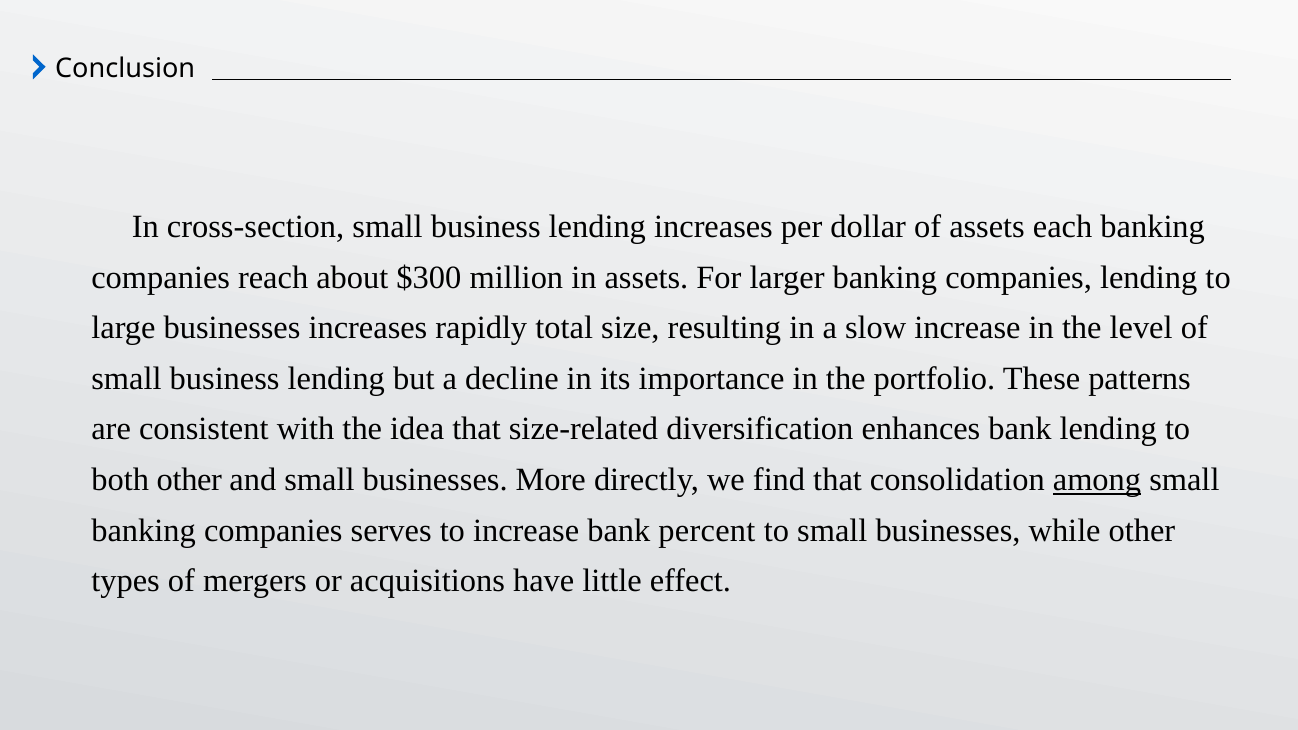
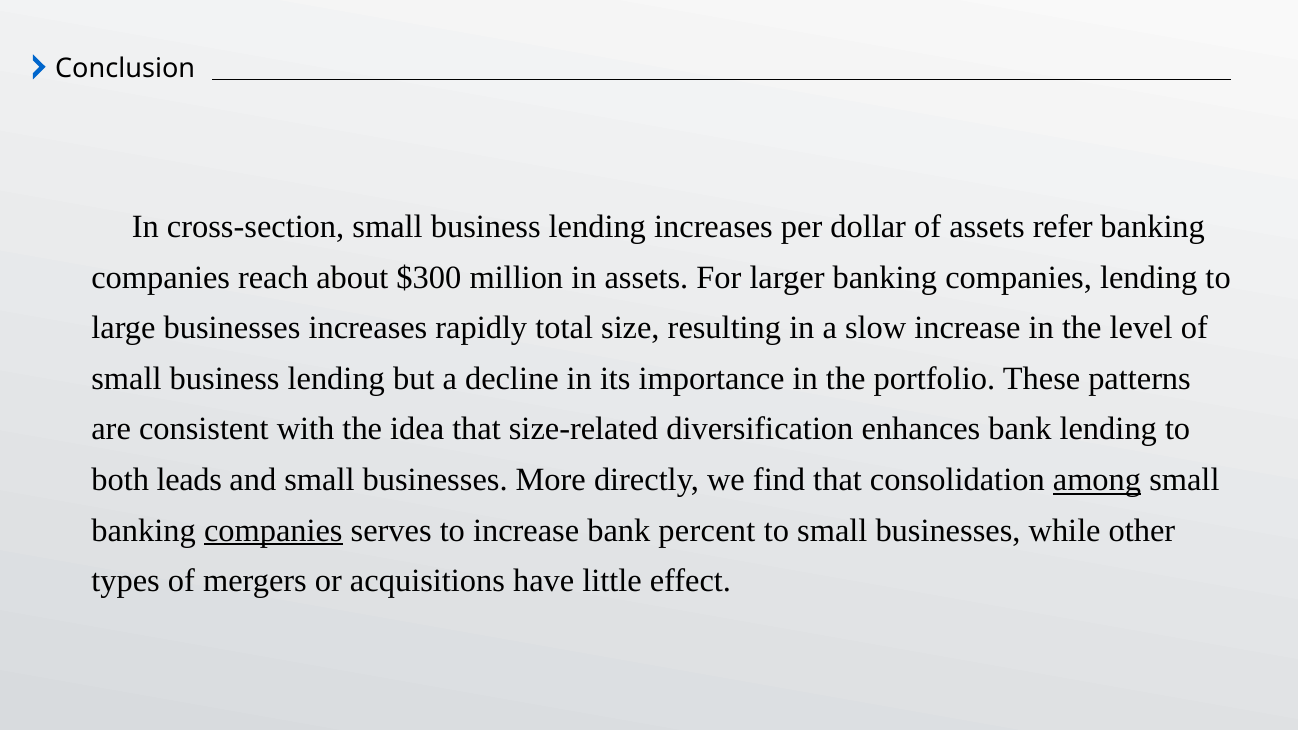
each: each -> refer
both other: other -> leads
companies at (273, 530) underline: none -> present
